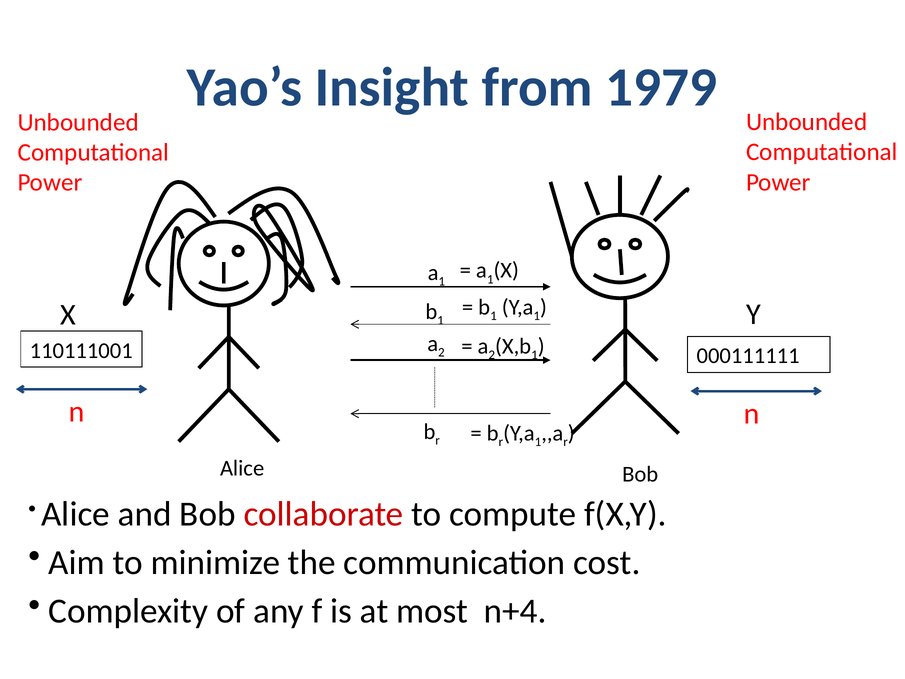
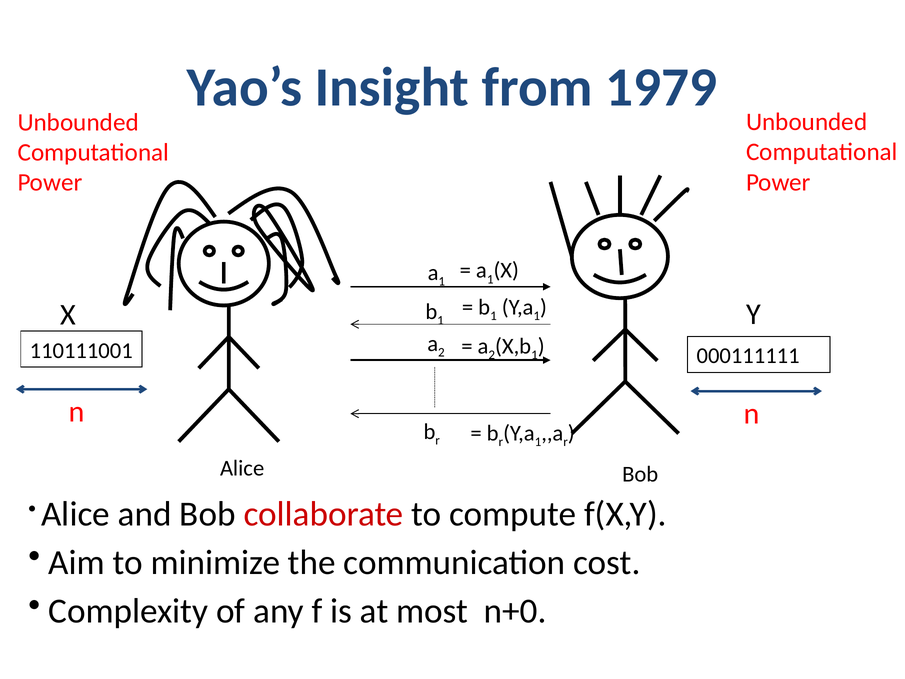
n+4: n+4 -> n+0
